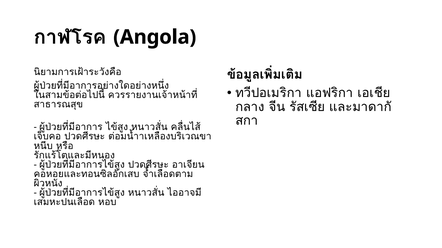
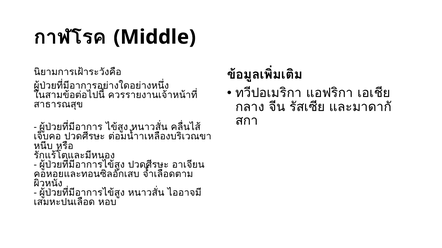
Angola: Angola -> Middle
